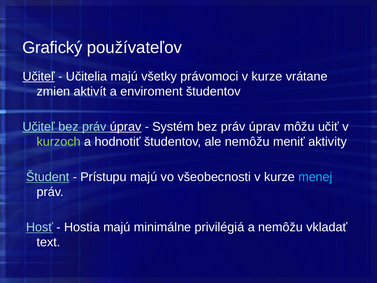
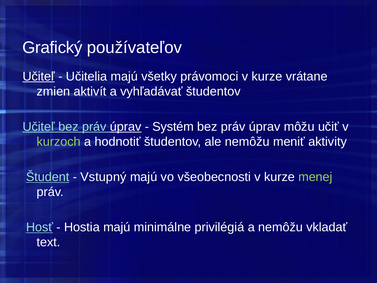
enviroment: enviroment -> vyhľadávať
Prístupu: Prístupu -> Vstupný
menej colour: light blue -> light green
